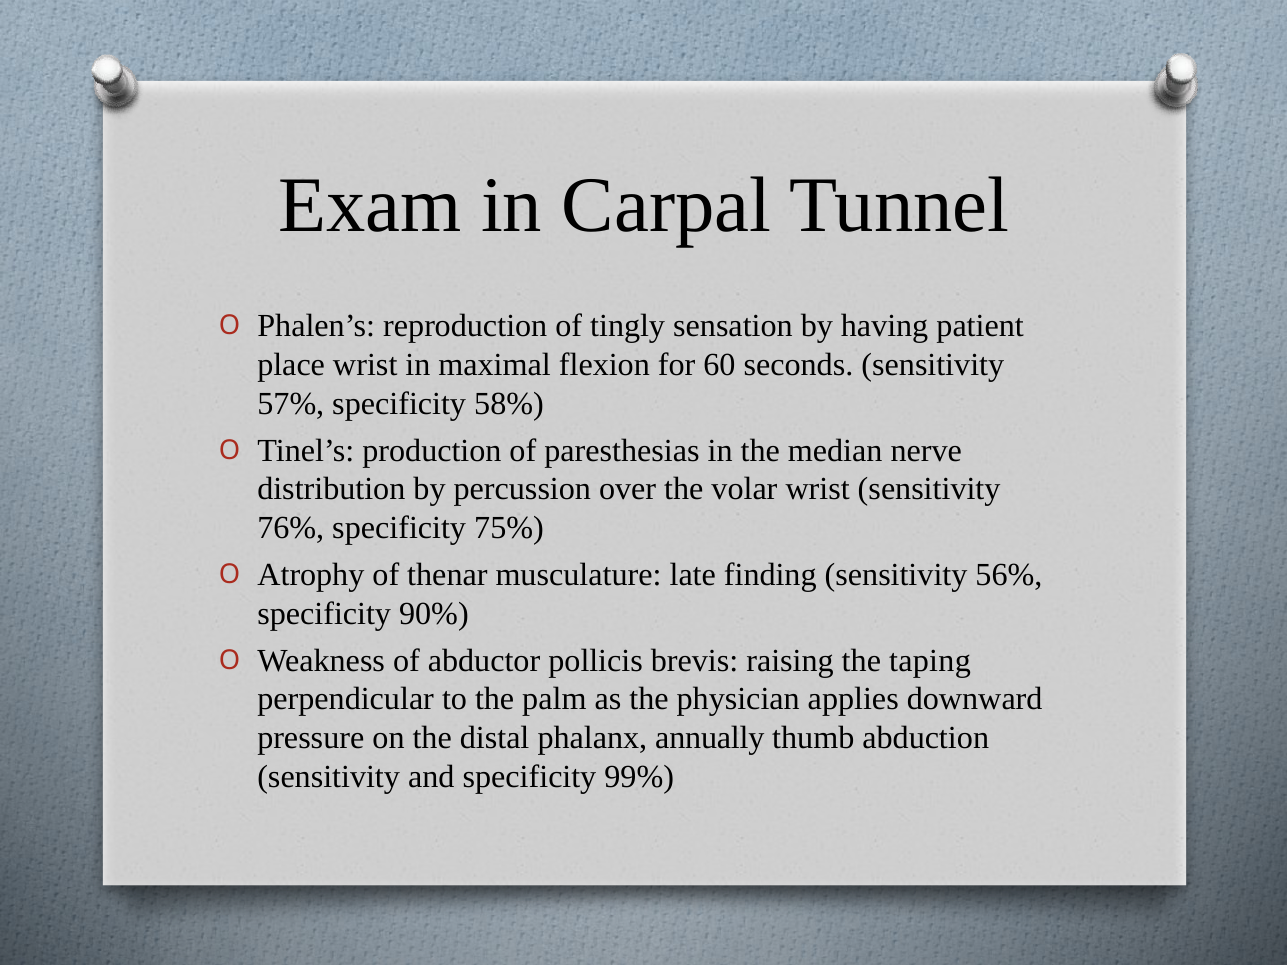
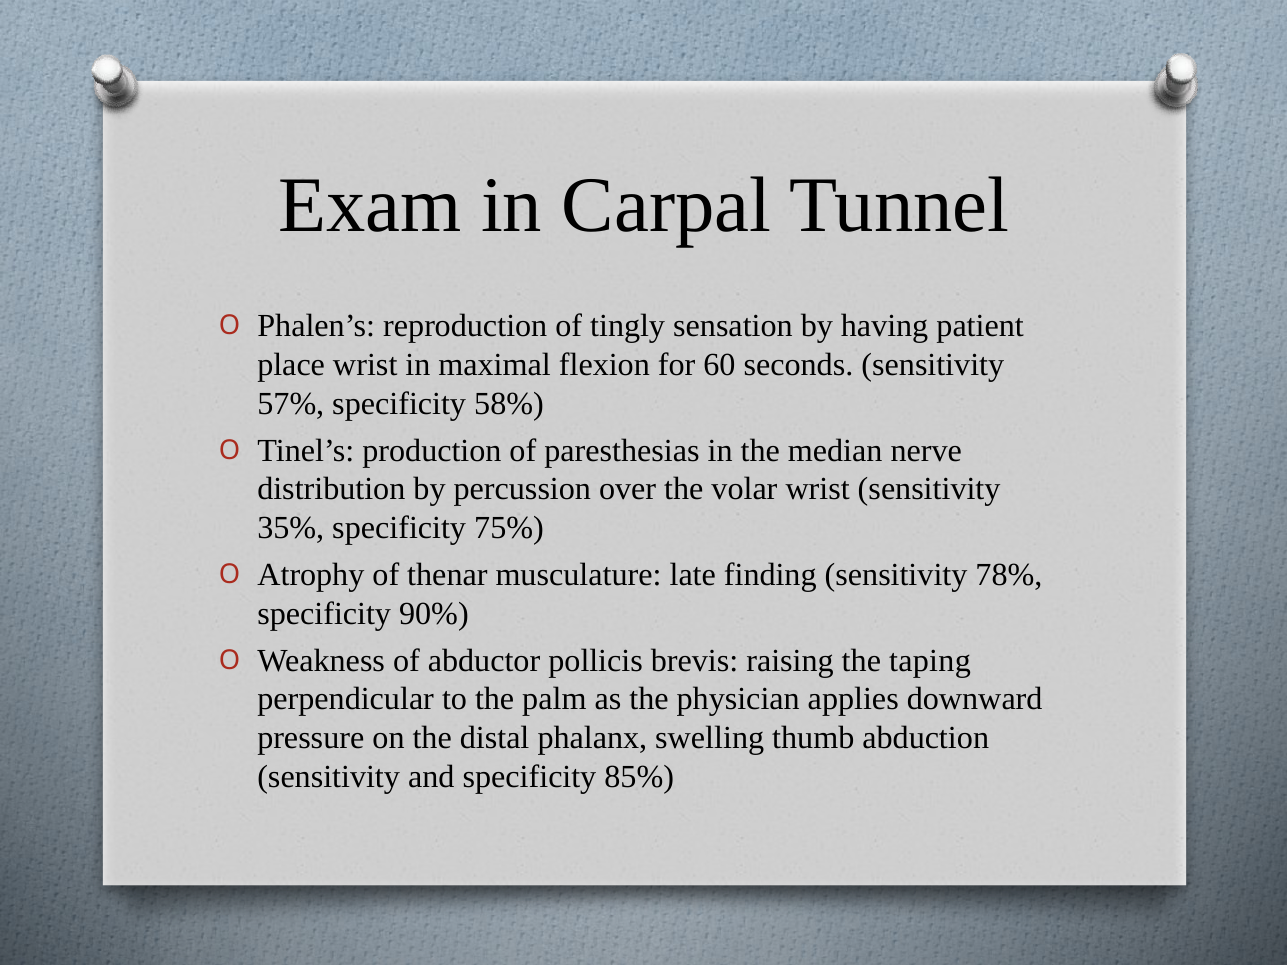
76%: 76% -> 35%
56%: 56% -> 78%
annually: annually -> swelling
99%: 99% -> 85%
